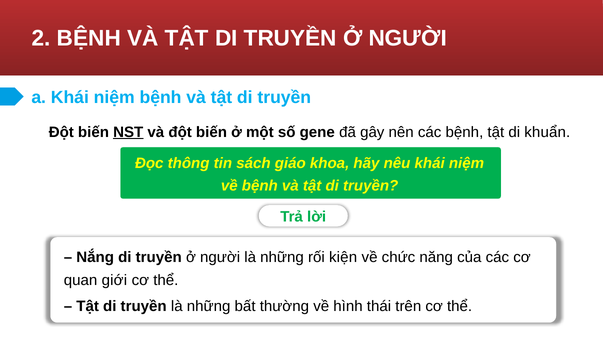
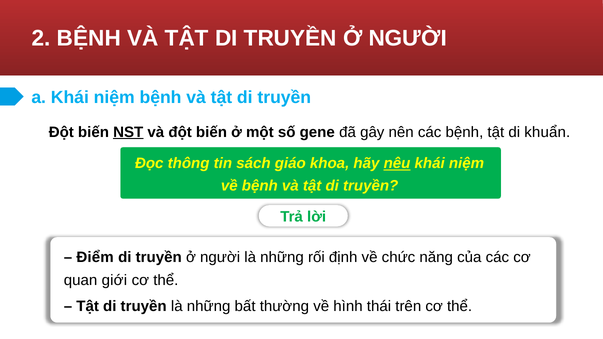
nêu underline: none -> present
Nắng: Nắng -> Điểm
kiện: kiện -> định
